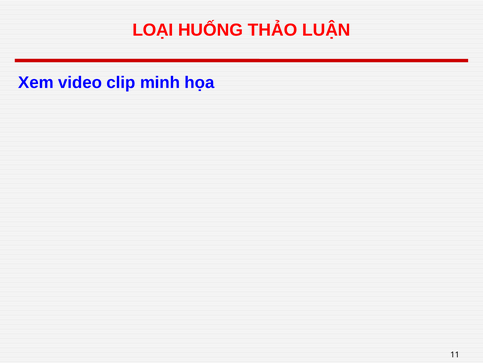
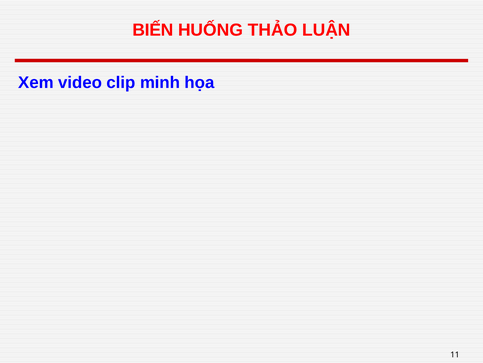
LOẠI: LOẠI -> BIẾN
